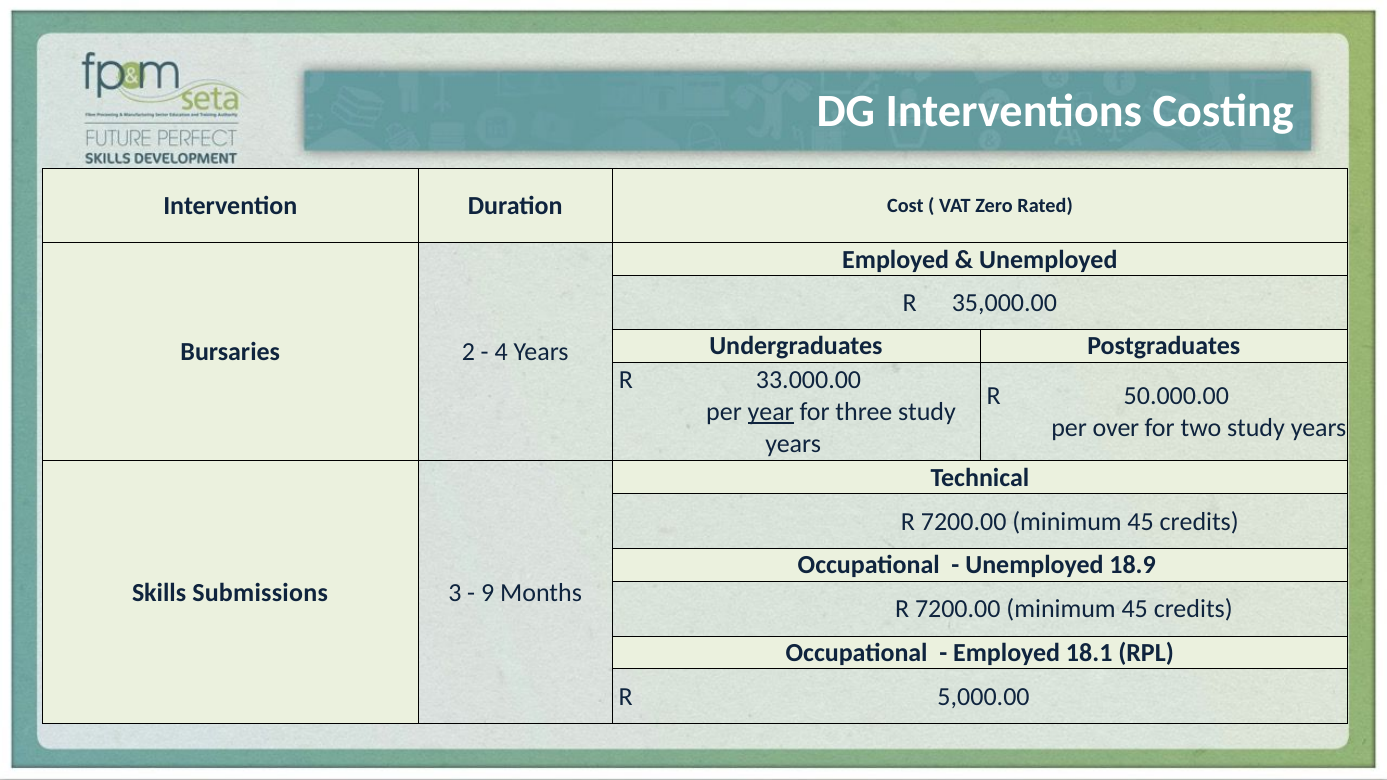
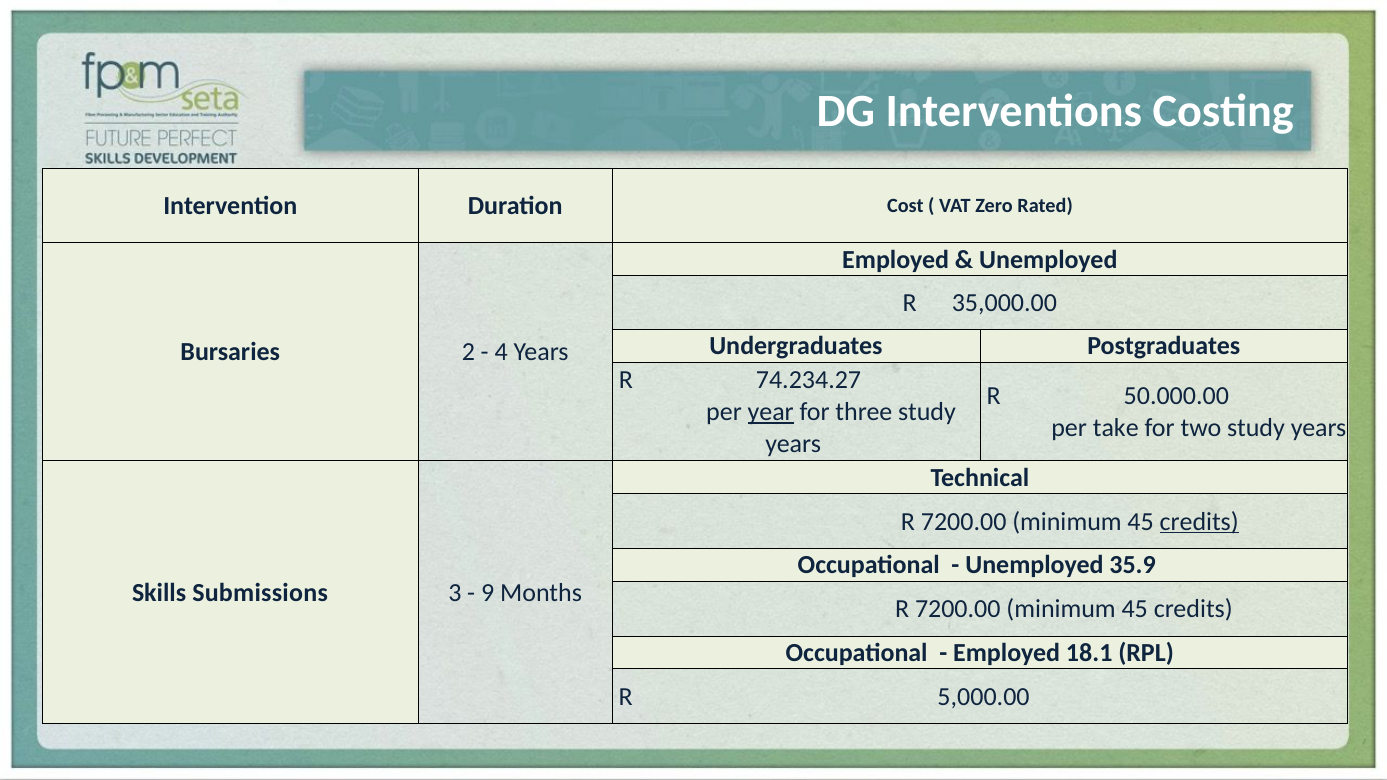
33.000.00: 33.000.00 -> 74.234.27
over: over -> take
credits at (1199, 522) underline: none -> present
18.9: 18.9 -> 35.9
